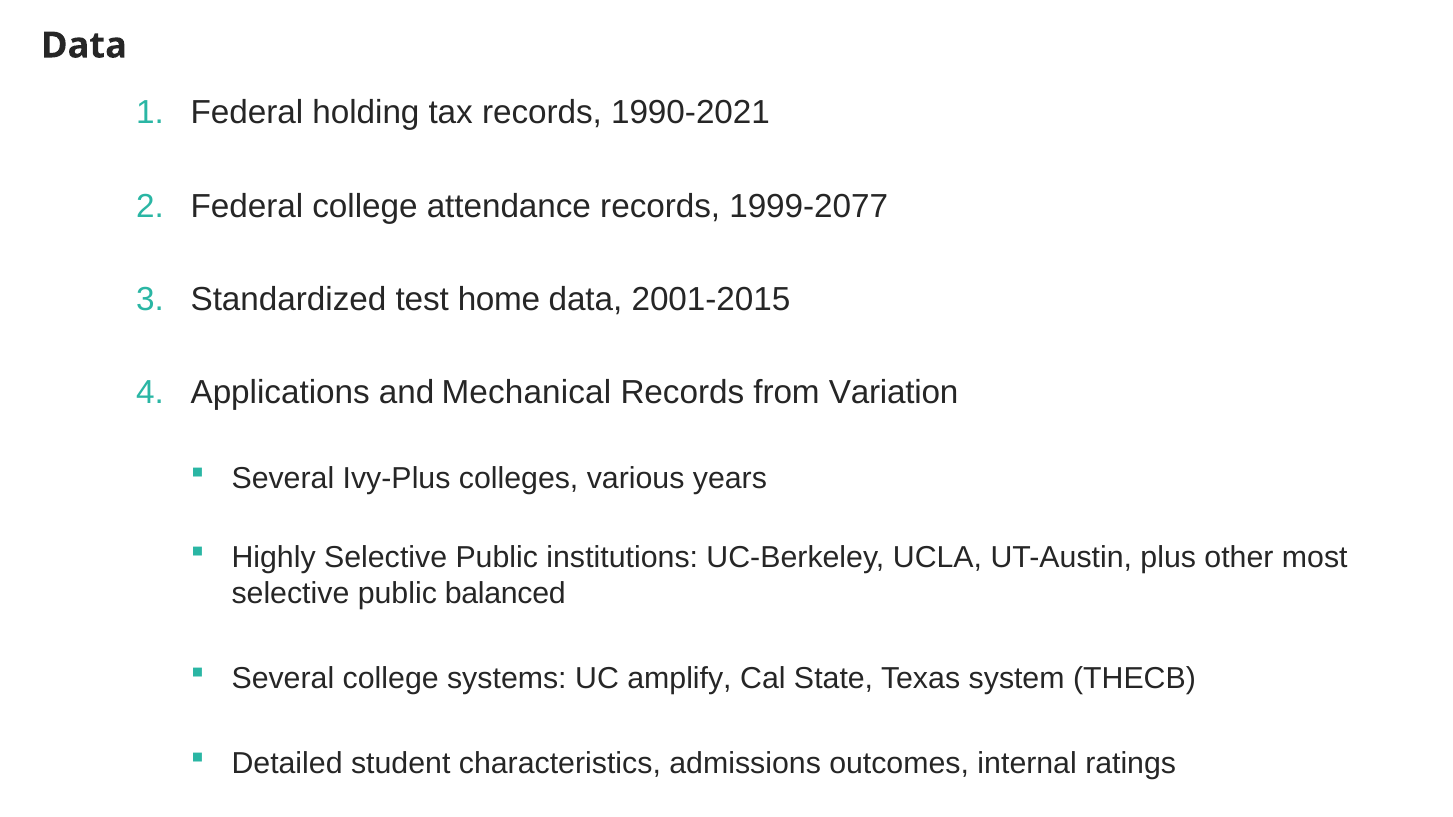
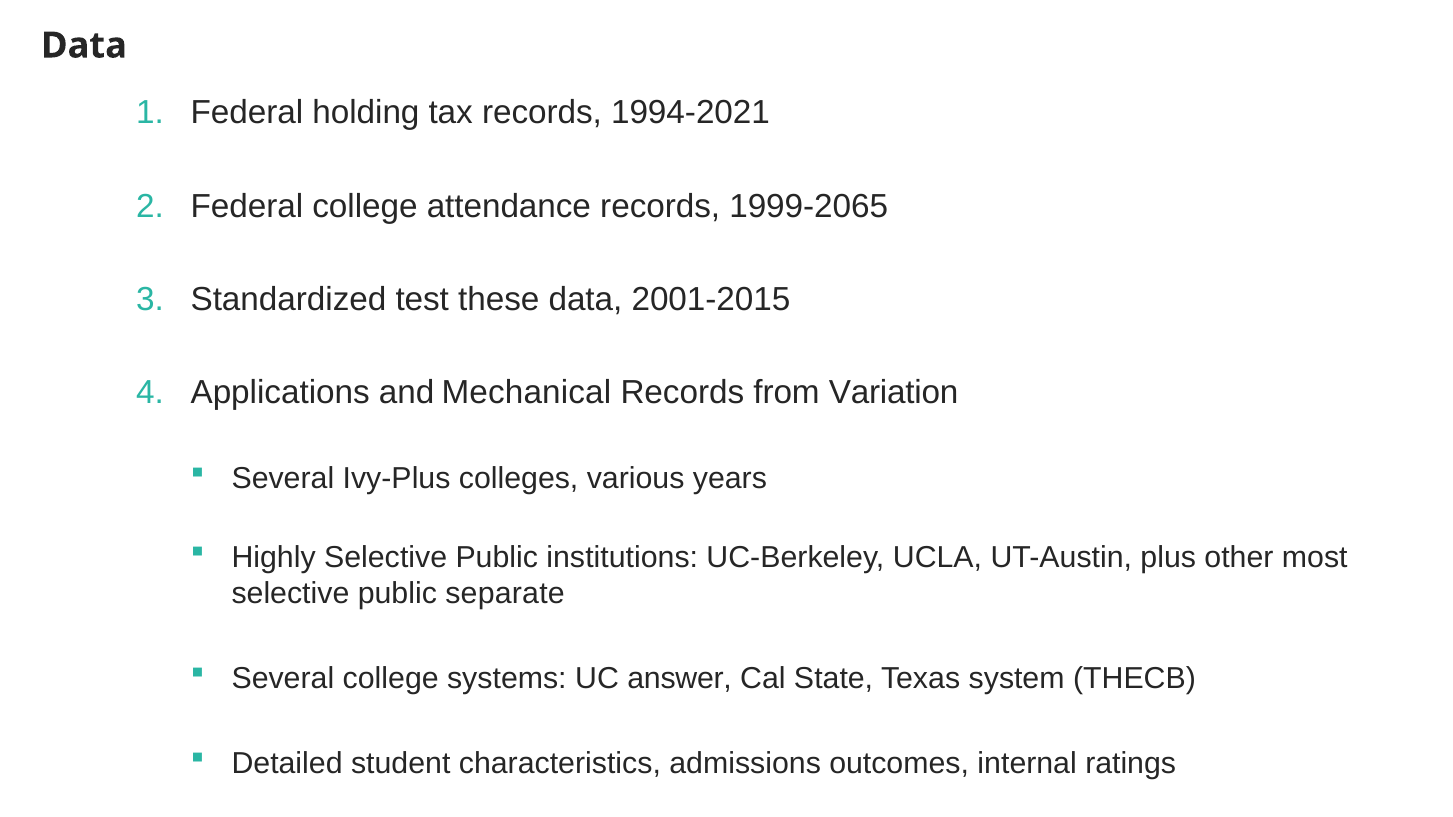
1990-2021: 1990-2021 -> 1994-2021
1999-2077: 1999-2077 -> 1999-2065
home: home -> these
balanced: balanced -> separate
amplify: amplify -> answer
